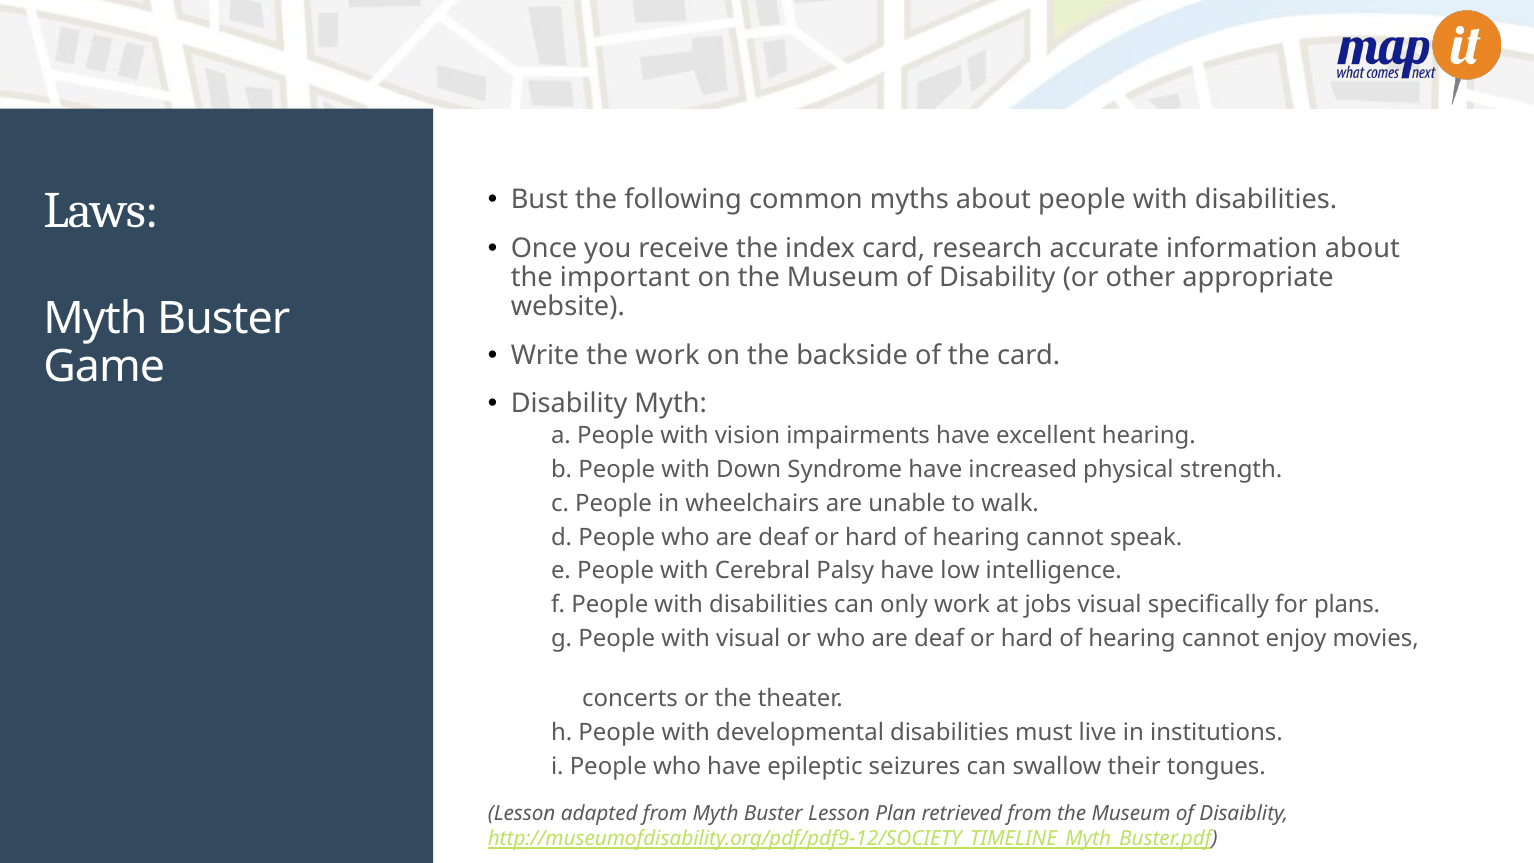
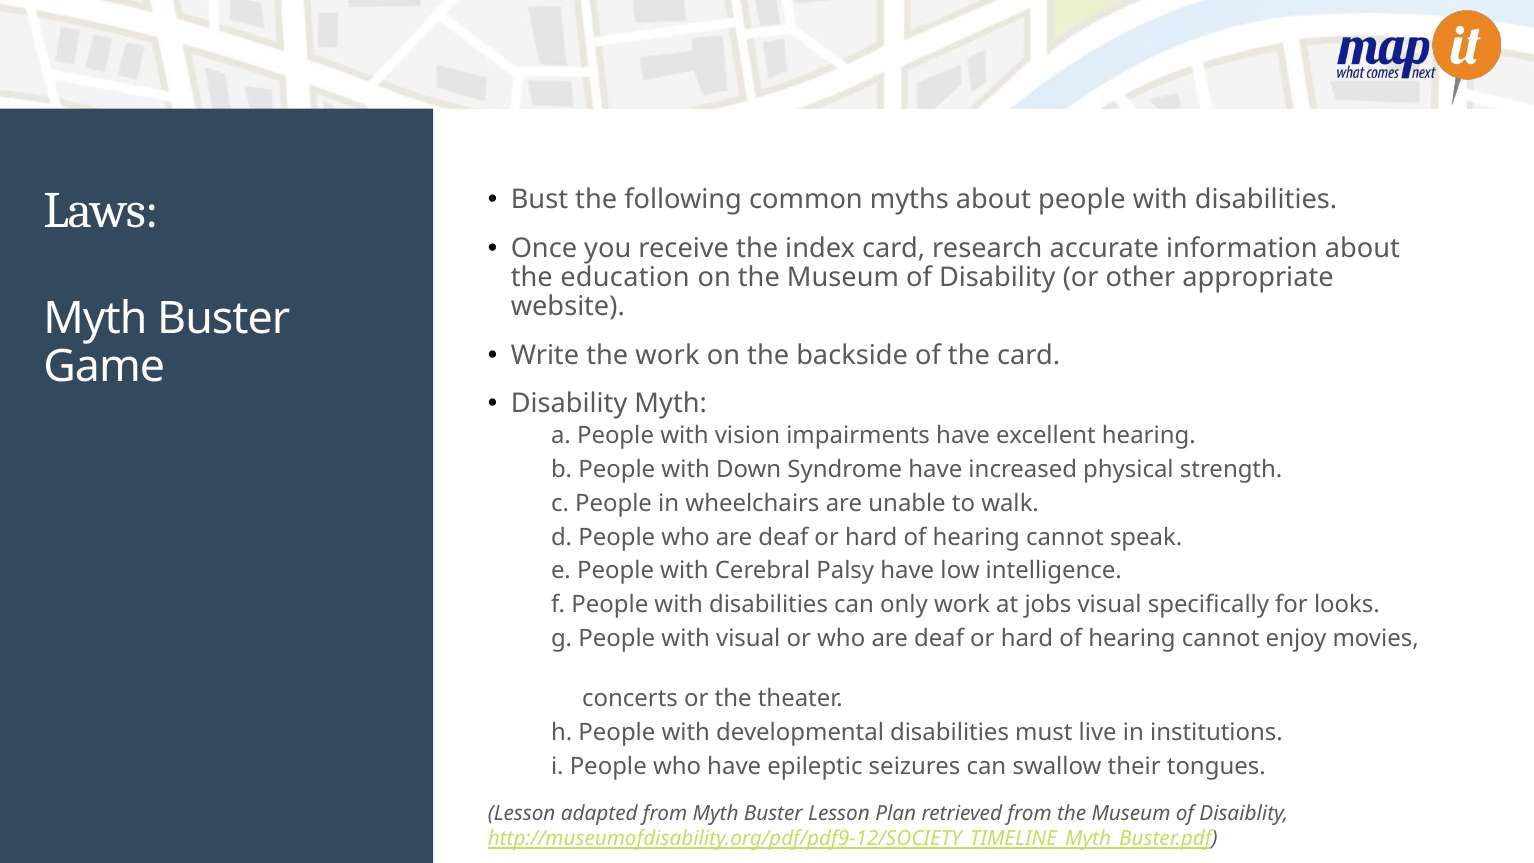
important: important -> education
plans: plans -> looks
